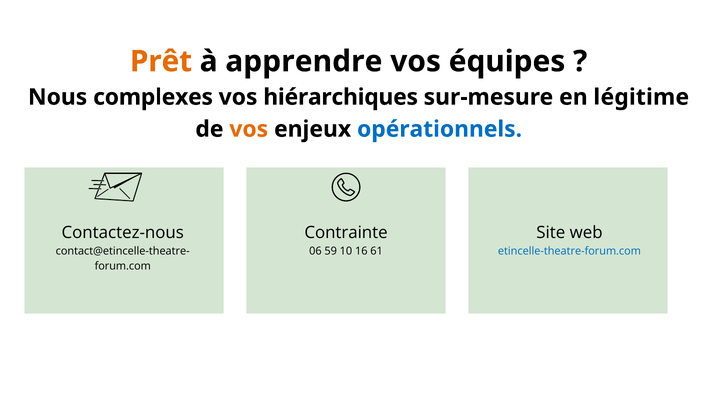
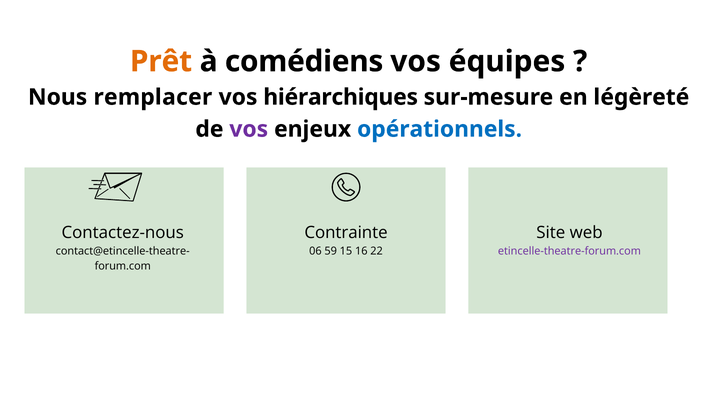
apprendre: apprendre -> comédiens
complexes: complexes -> remplacer
légitime: légitime -> légèreté
vos at (249, 129) colour: orange -> purple
10: 10 -> 15
61: 61 -> 22
etincelle-theatre-forum.com colour: blue -> purple
